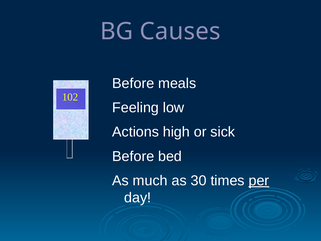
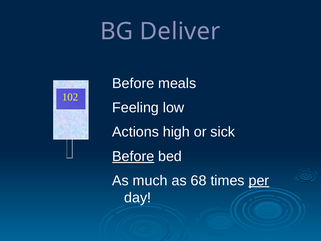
Causes: Causes -> Deliver
Before at (133, 156) underline: none -> present
30: 30 -> 68
